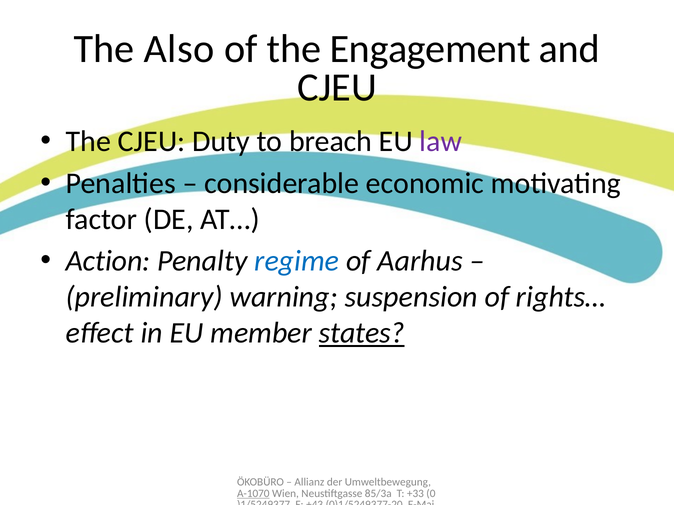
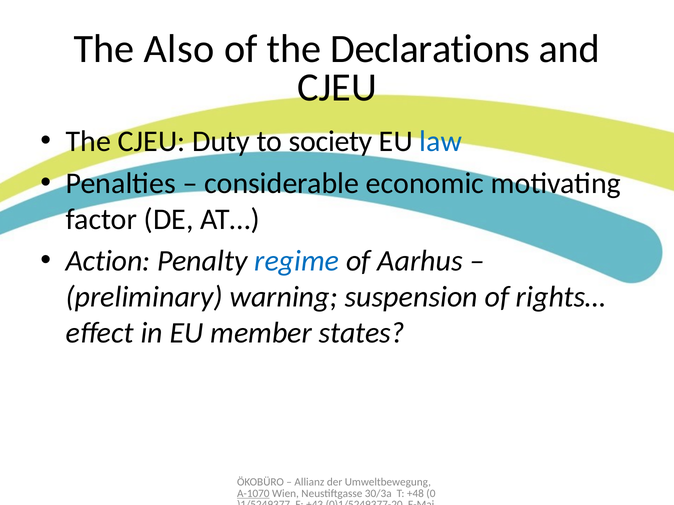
Engagement: Engagement -> Declarations
breach: breach -> society
law colour: purple -> blue
states underline: present -> none
85/3a: 85/3a -> 30/3a
+33: +33 -> +48
